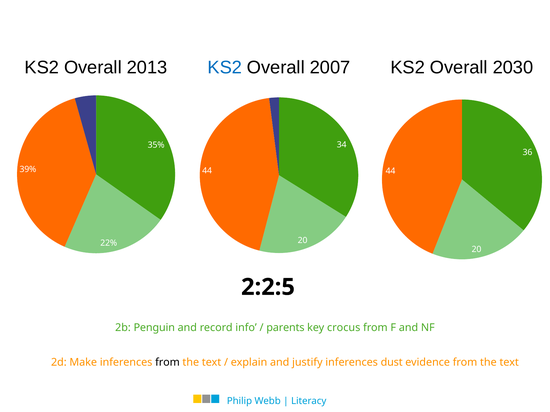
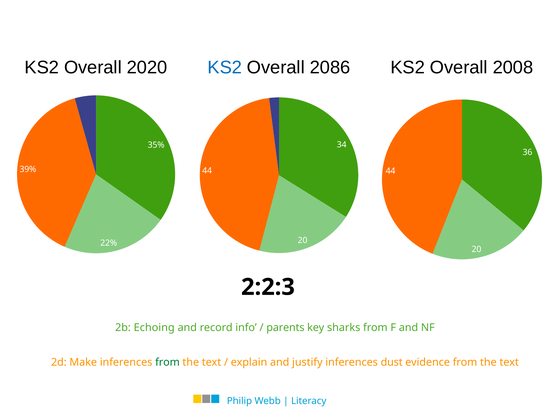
2013: 2013 -> 2020
2007: 2007 -> 2086
2030: 2030 -> 2008
2:2:5: 2:2:5 -> 2:2:3
Penguin: Penguin -> Echoing
crocus: crocus -> sharks
from at (167, 363) colour: black -> green
